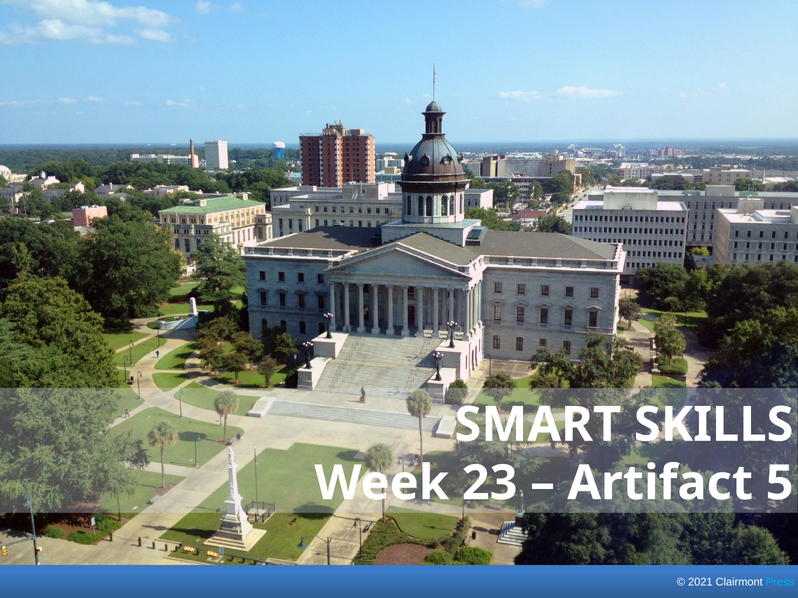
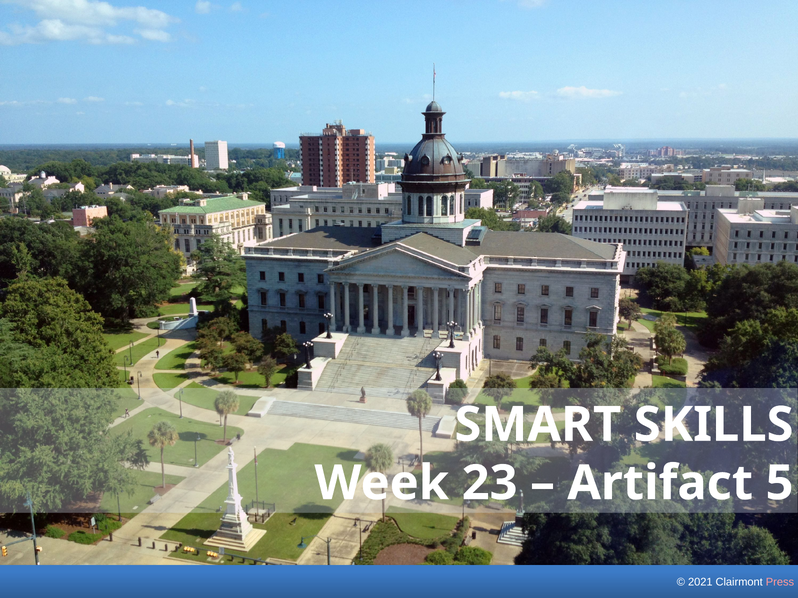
Press colour: light blue -> pink
